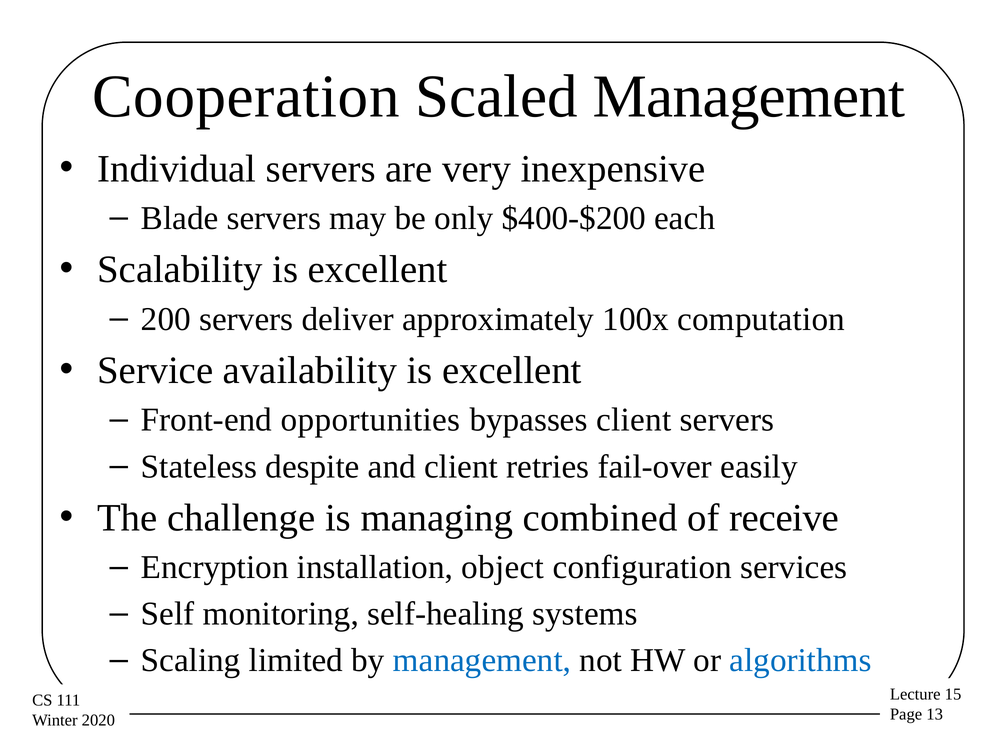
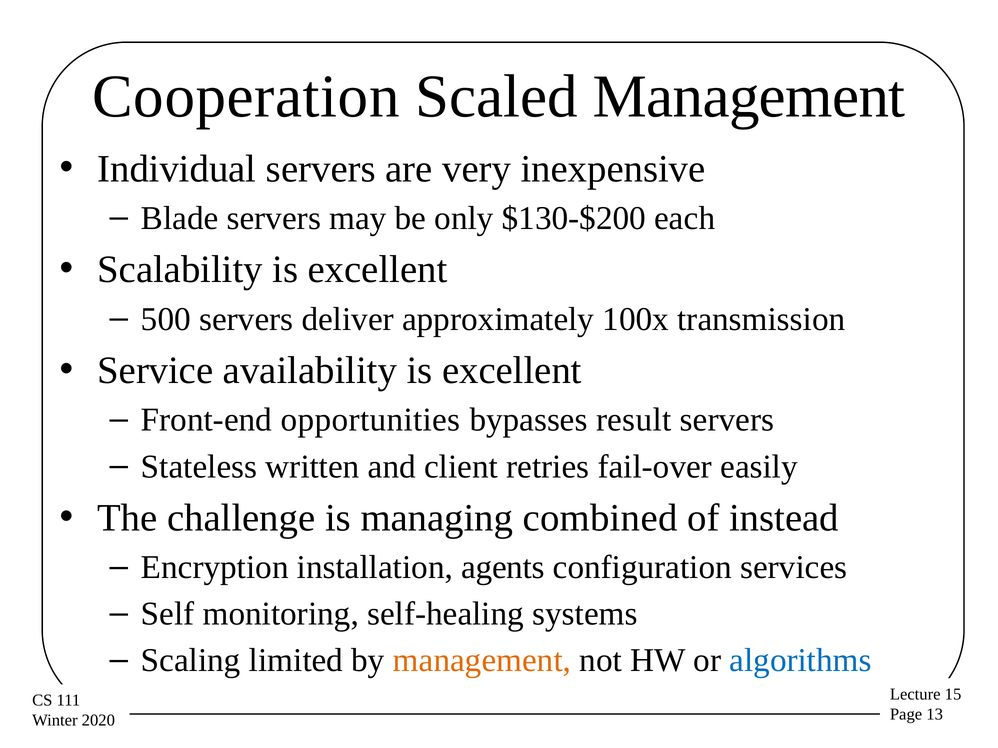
$400-$200: $400-$200 -> $130-$200
200: 200 -> 500
computation: computation -> transmission
bypasses client: client -> result
despite: despite -> written
receive: receive -> instead
object: object -> agents
management at (482, 661) colour: blue -> orange
